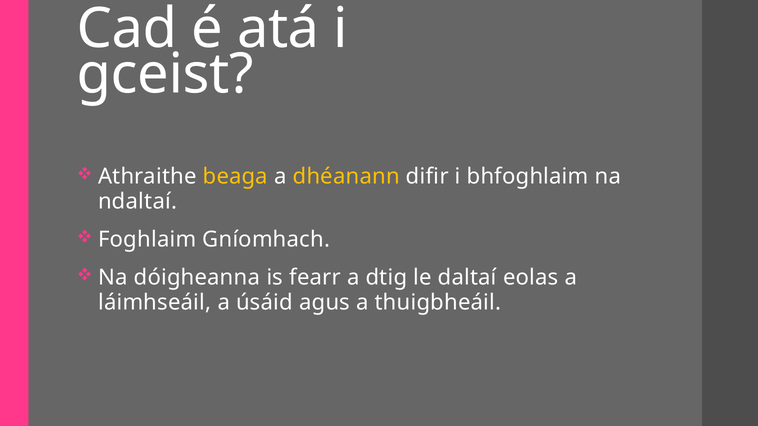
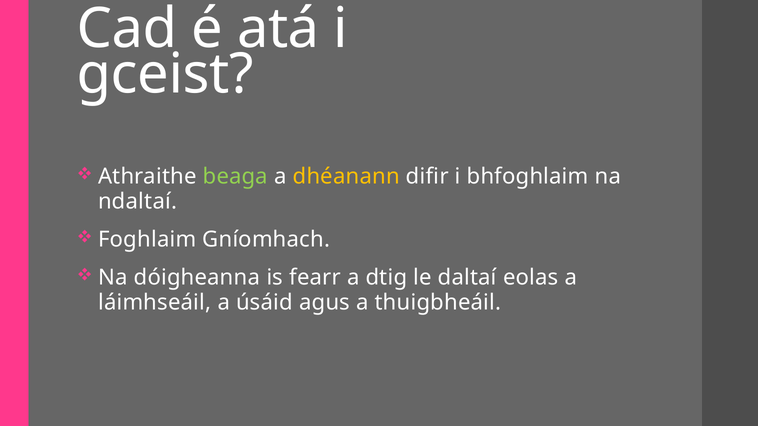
beaga colour: yellow -> light green
